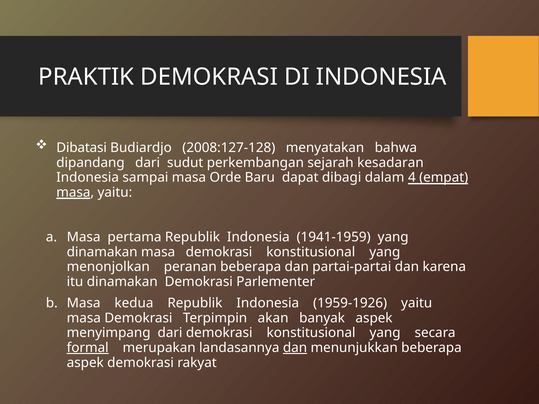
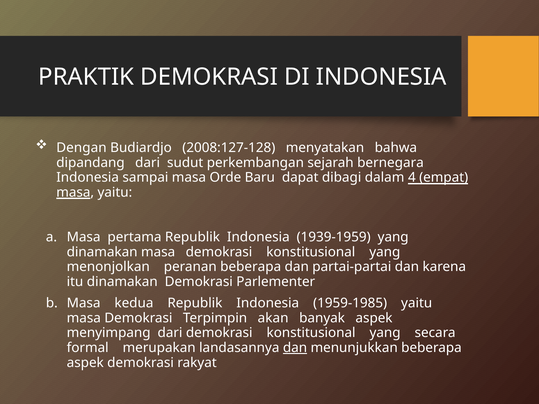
Dibatasi: Dibatasi -> Dengan
kesadaran: kesadaran -> bernegara
1941-1959: 1941-1959 -> 1939-1959
1959-1926: 1959-1926 -> 1959-1985
formal underline: present -> none
